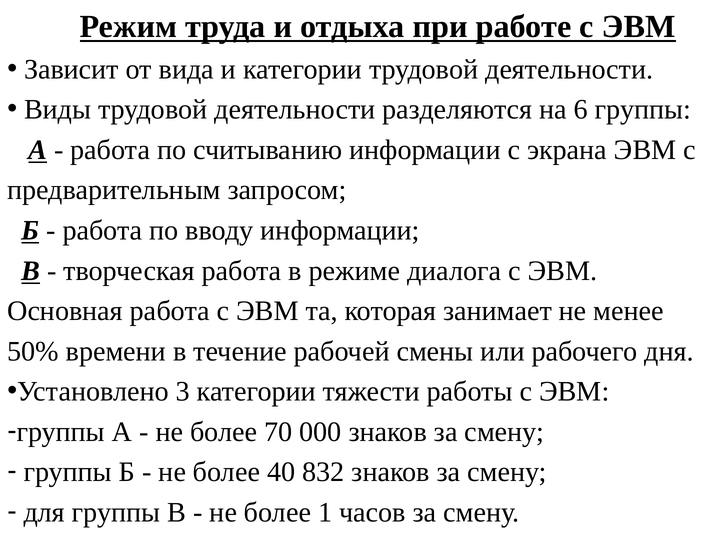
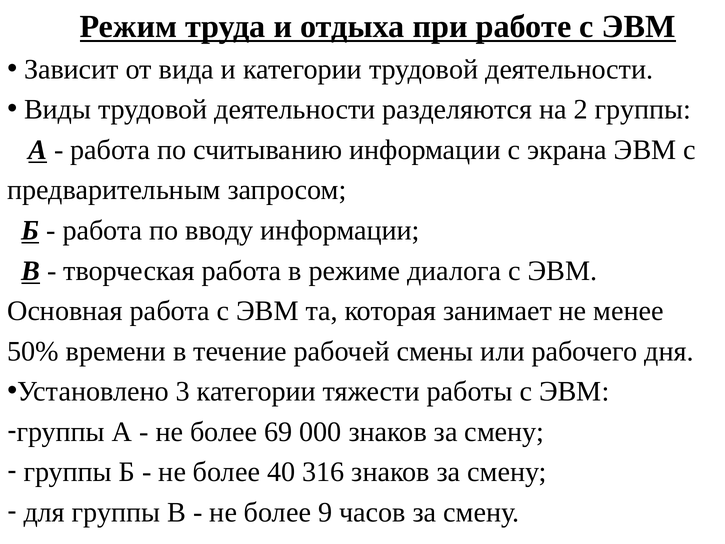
6: 6 -> 2
70: 70 -> 69
832: 832 -> 316
1: 1 -> 9
